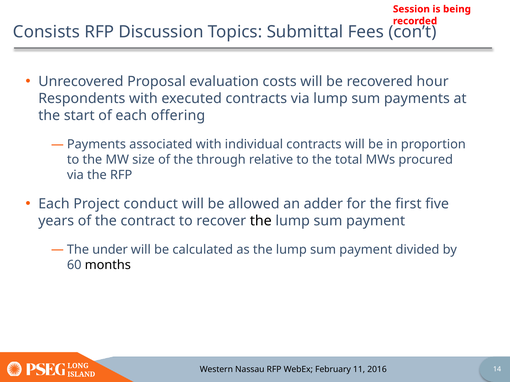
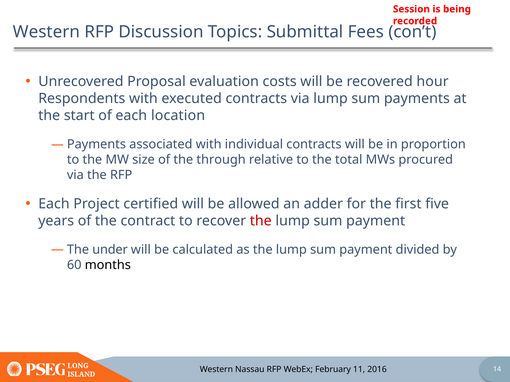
Consists at (46, 32): Consists -> Western
offering: offering -> location
conduct: conduct -> certified
the at (261, 221) colour: black -> red
